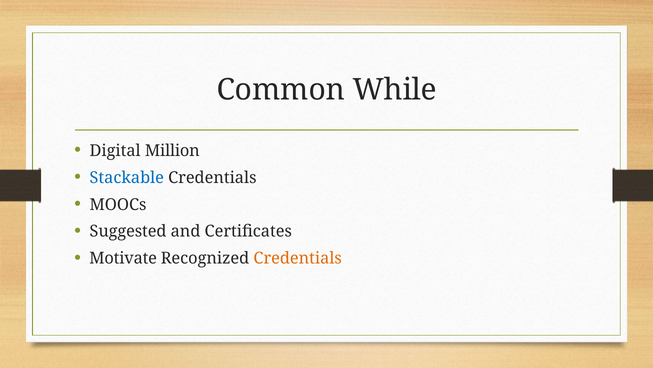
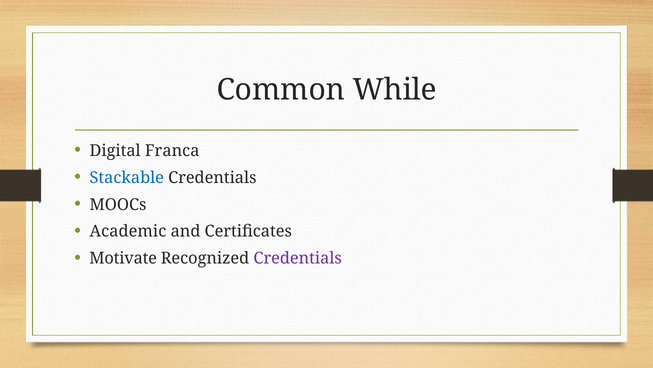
Million: Million -> Franca
Suggested: Suggested -> Academic
Credentials at (298, 258) colour: orange -> purple
